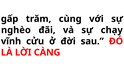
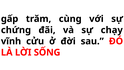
nghèo: nghèo -> chứng
CÀNG: CÀNG -> SỐNG
